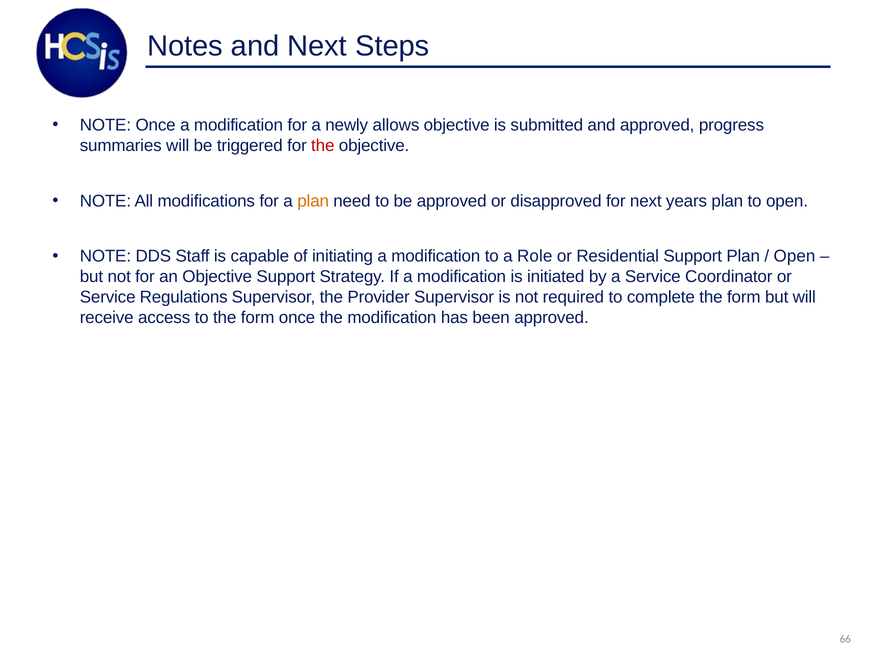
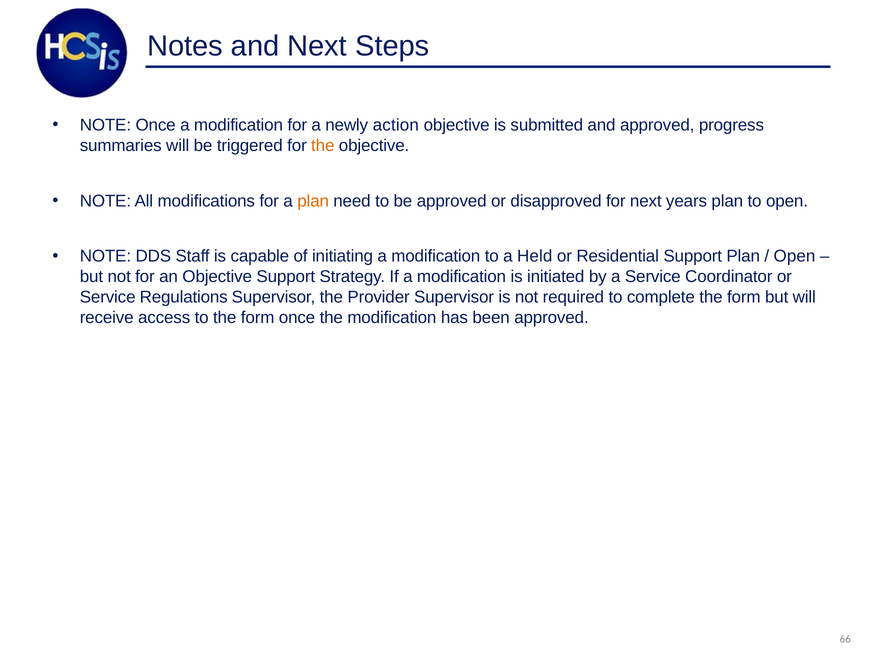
allows: allows -> action
the at (323, 145) colour: red -> orange
Role: Role -> Held
